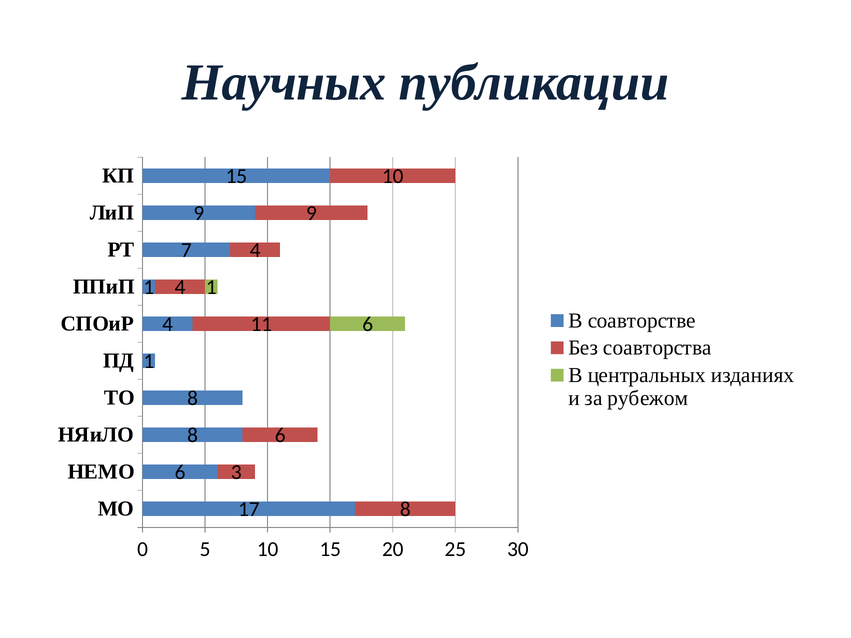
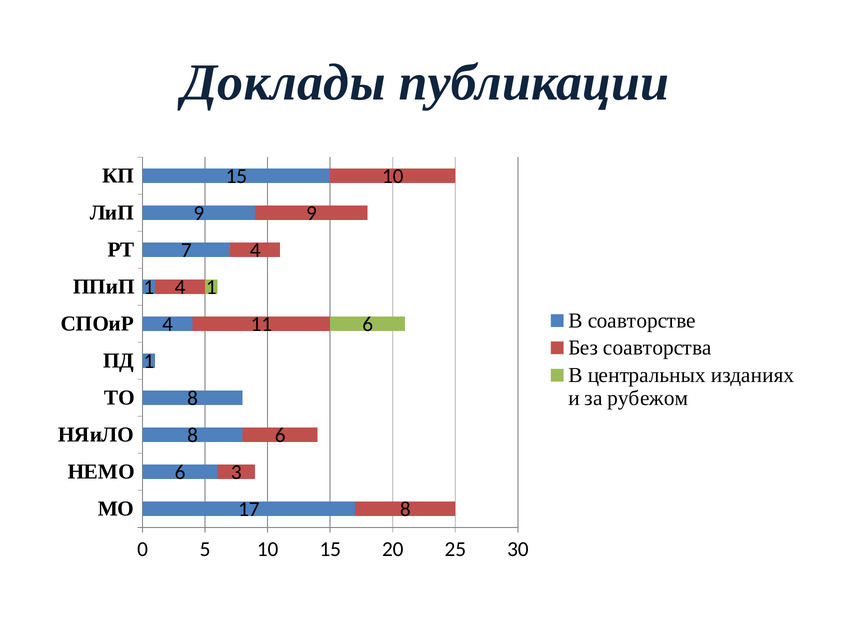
Научных: Научных -> Доклады
